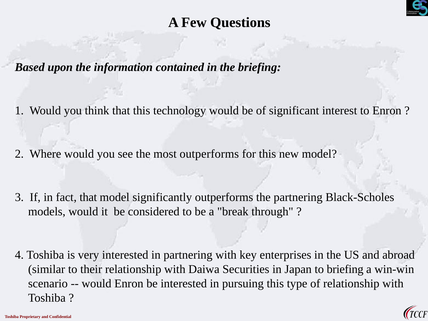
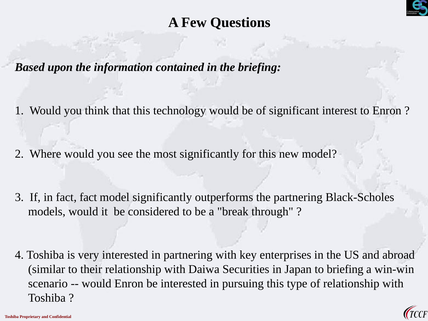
most outperforms: outperforms -> significantly
fact that: that -> fact
